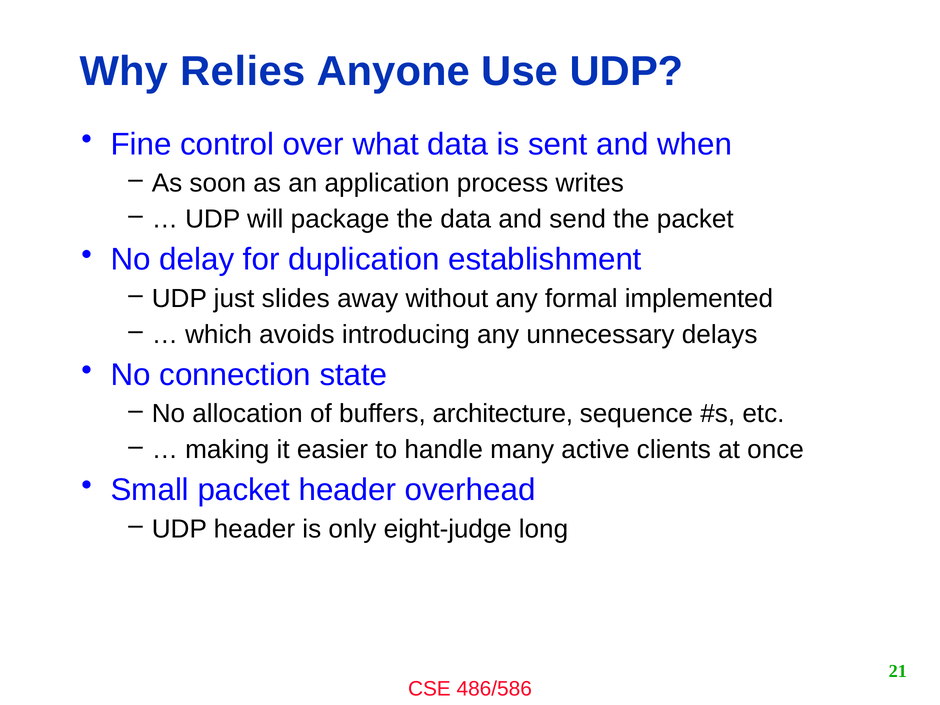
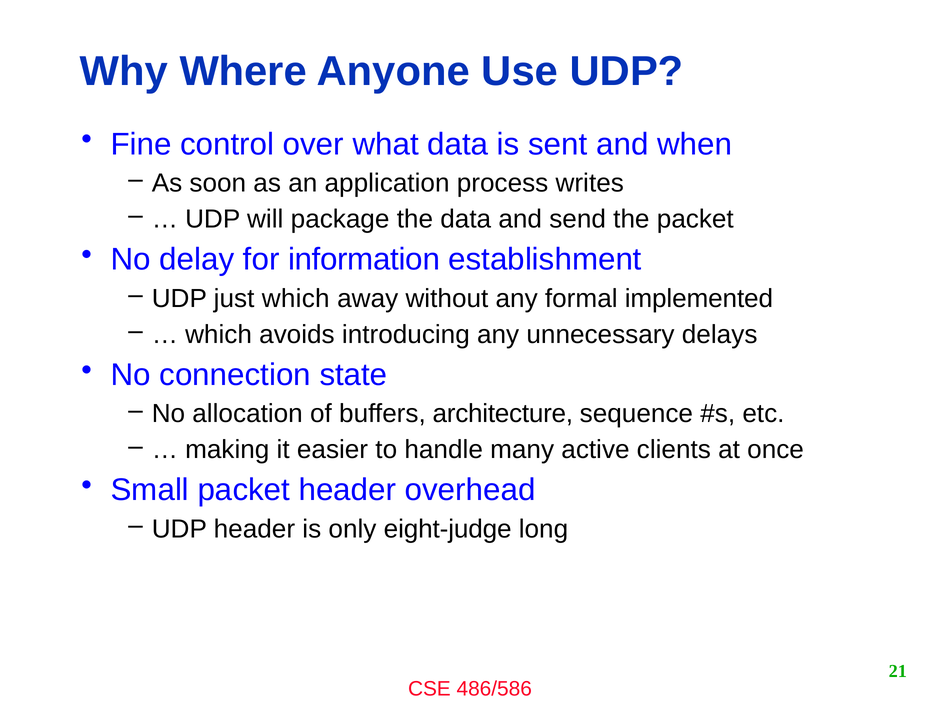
Relies: Relies -> Where
duplication: duplication -> information
just slides: slides -> which
